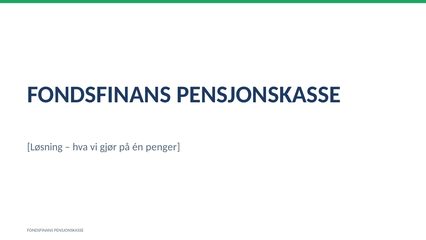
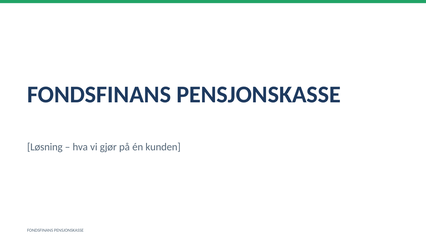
penger: penger -> kunden
